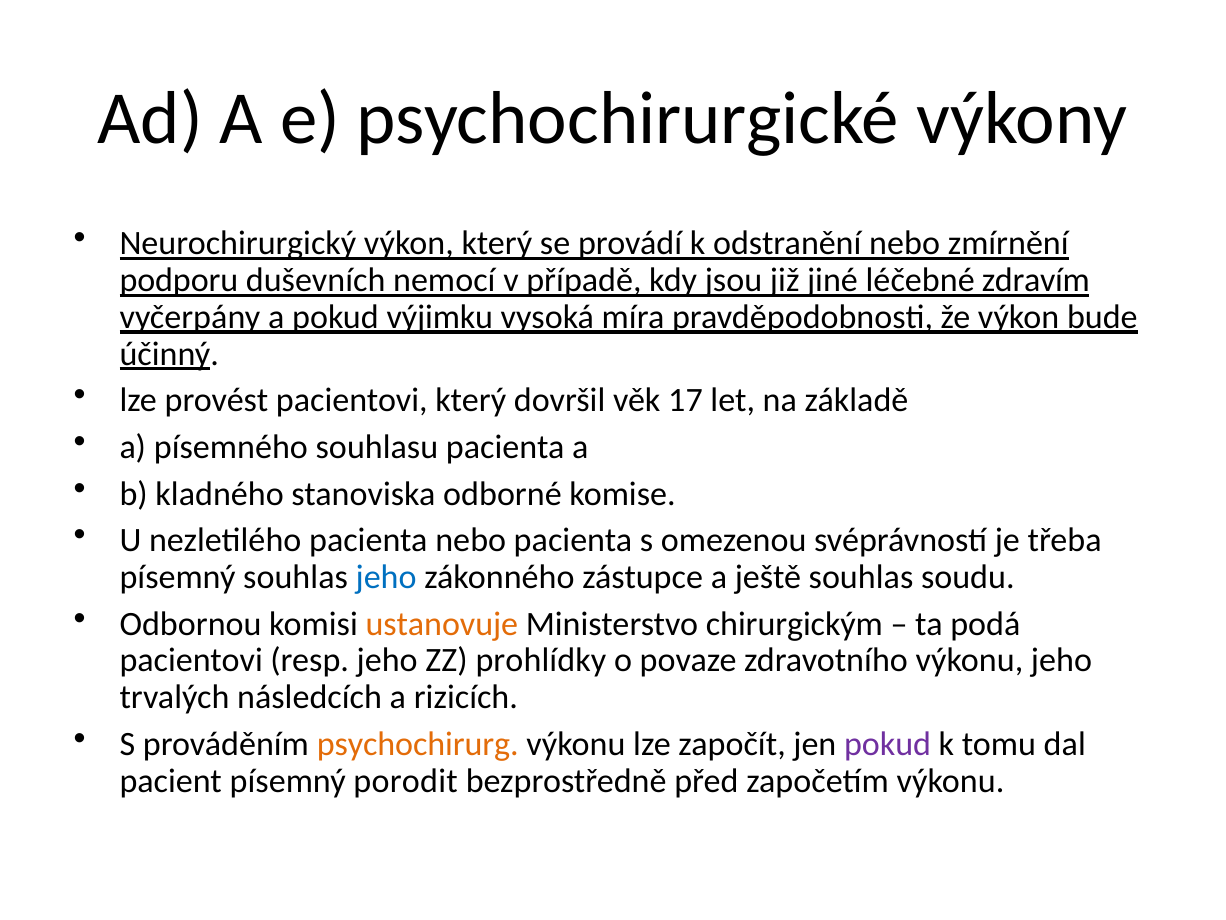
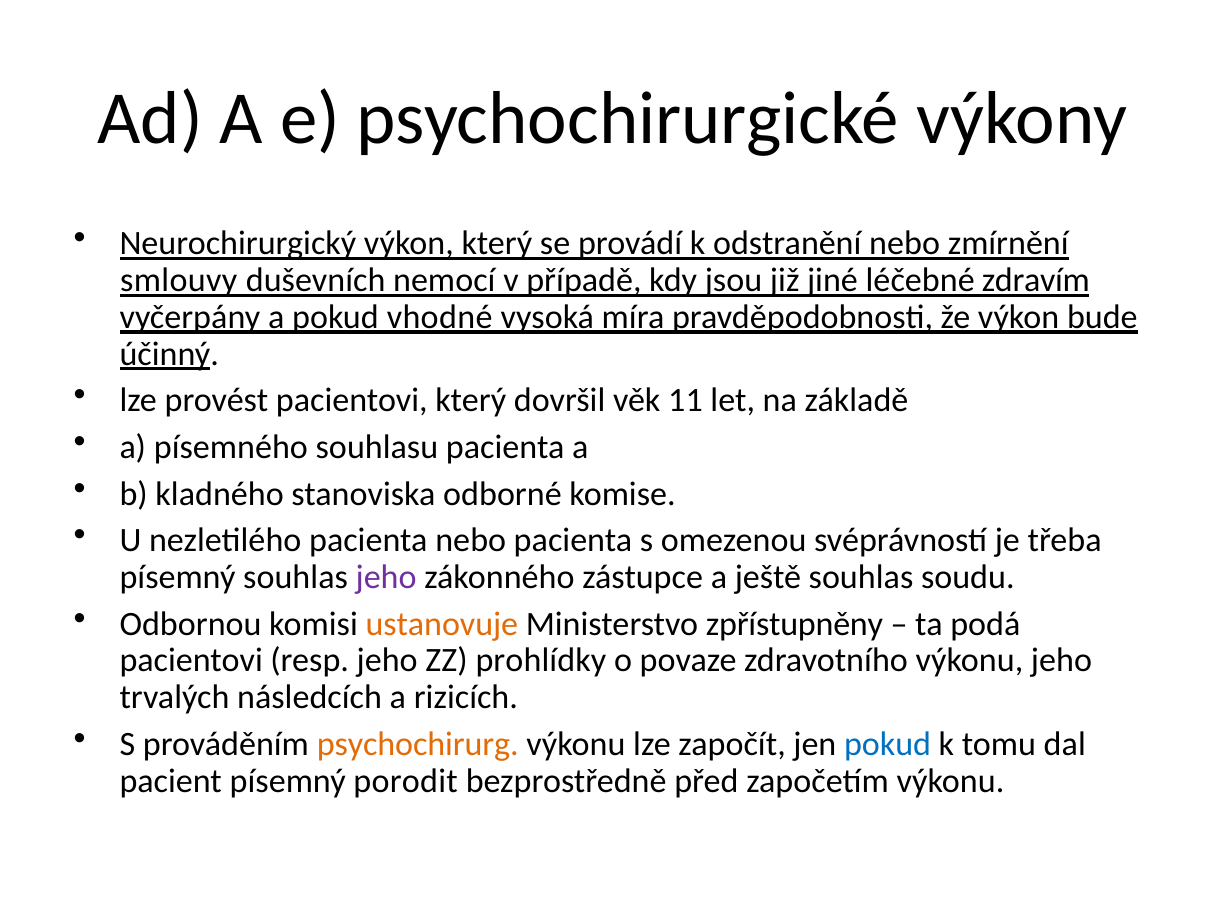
podporu: podporu -> smlouvy
výjimku: výjimku -> vhodné
17: 17 -> 11
jeho at (386, 577) colour: blue -> purple
chirurgickým: chirurgickým -> zpřístupněny
pokud at (888, 744) colour: purple -> blue
